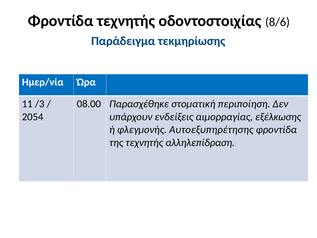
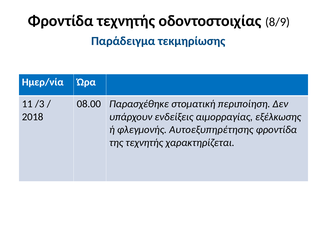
8/6: 8/6 -> 8/9
2054: 2054 -> 2018
αλληλεπίδραση: αλληλεπίδραση -> χαρακτηρίζεται
